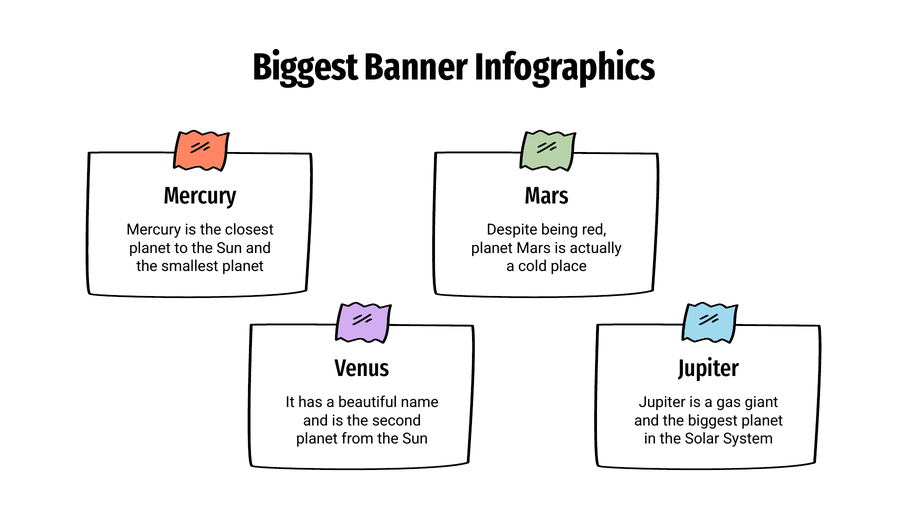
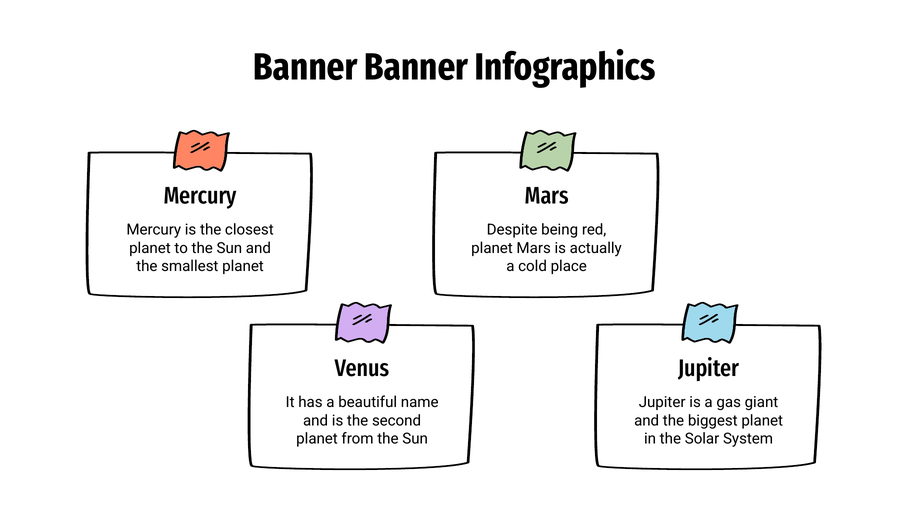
Biggest at (306, 67): Biggest -> Banner
